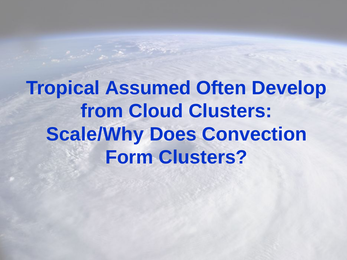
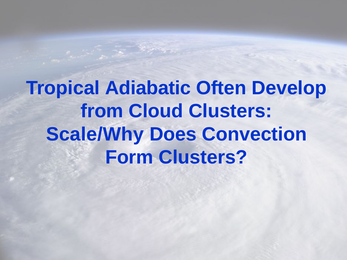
Assumed: Assumed -> Adiabatic
